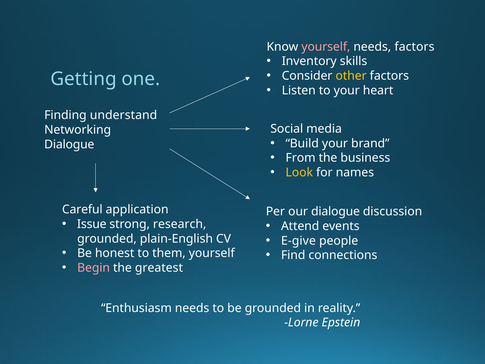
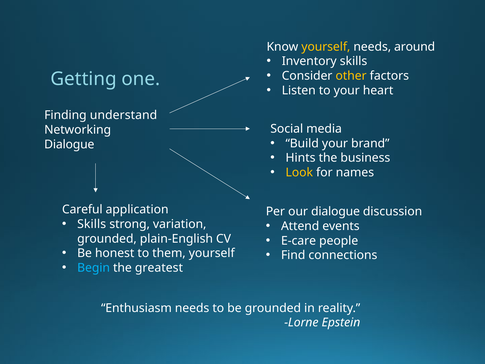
yourself at (326, 47) colour: pink -> yellow
needs factors: factors -> around
From: From -> Hints
Issue at (92, 224): Issue -> Skills
research: research -> variation
E-give: E-give -> E-care
Begin colour: pink -> light blue
